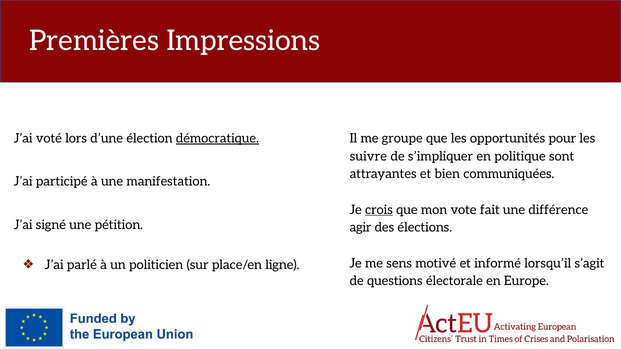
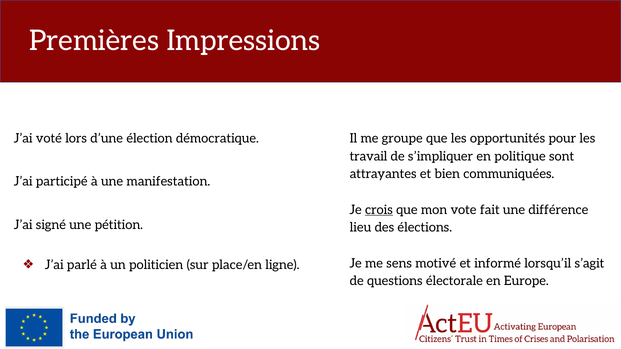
démocratique underline: present -> none
suivre: suivre -> travail
agir: agir -> lieu
